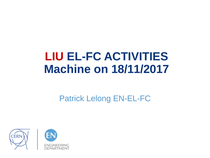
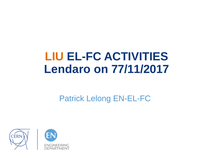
LIU colour: red -> orange
Machine: Machine -> Lendaro
18/11/2017: 18/11/2017 -> 77/11/2017
